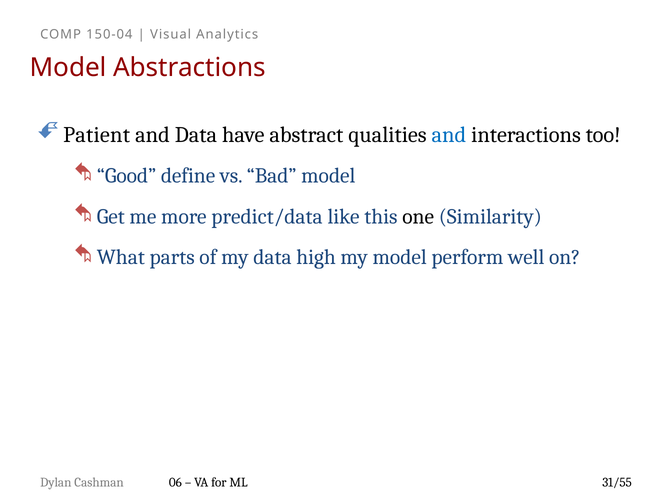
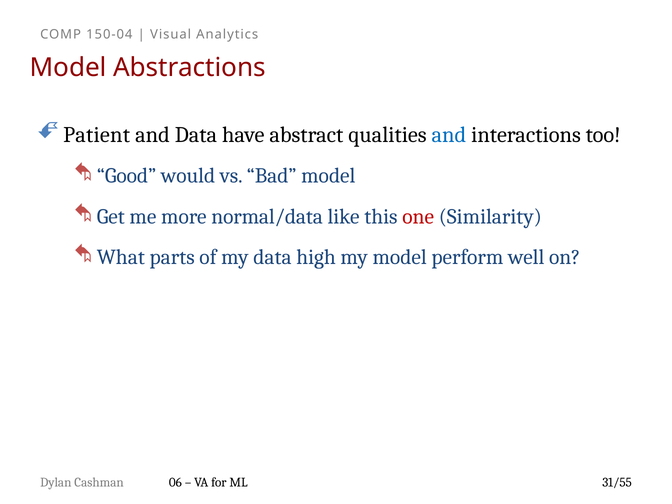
define: define -> would
predict/data: predict/data -> normal/data
one colour: black -> red
